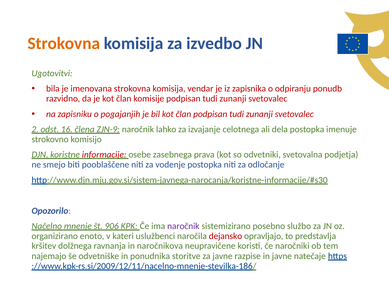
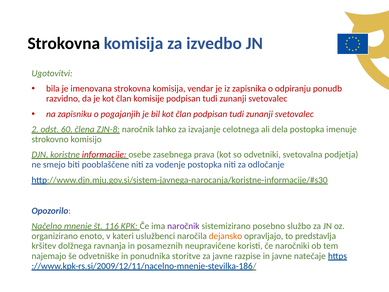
Strokovna at (64, 43) colour: orange -> black
16: 16 -> 60
ZJN-9: ZJN-9 -> ZJN-8
906: 906 -> 116
dejansko colour: red -> orange
naročnikova: naročnikova -> posameznih
